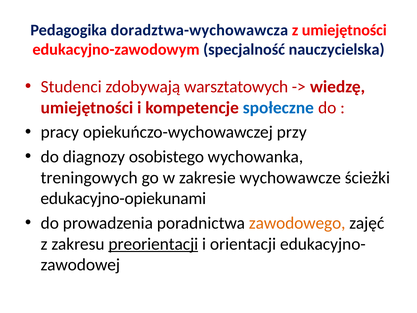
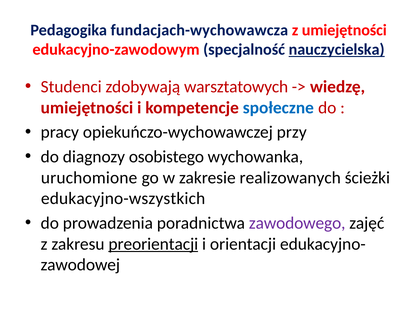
doradztwa-wychowawcza: doradztwa-wychowawcza -> fundacjach-wychowawcza
nauczycielska underline: none -> present
treningowych: treningowych -> uruchomione
wychowawcze: wychowawcze -> realizowanych
edukacyjno-opiekunami: edukacyjno-opiekunami -> edukacyjno-wszystkich
zawodowego colour: orange -> purple
